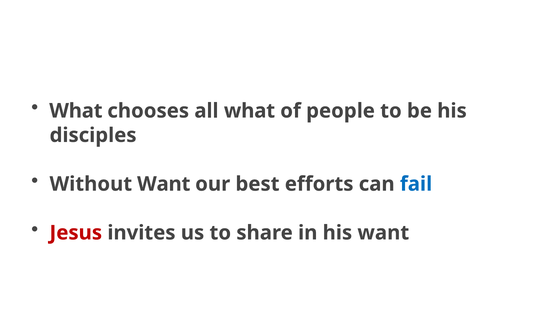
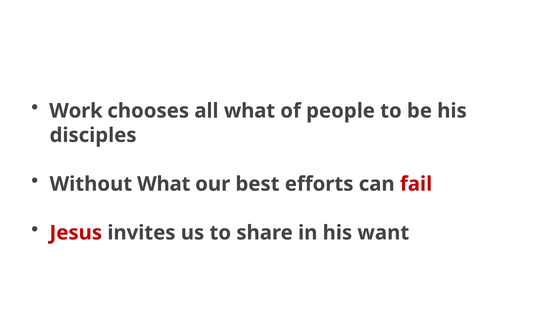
What at (76, 111): What -> Work
Without Want: Want -> What
fail colour: blue -> red
